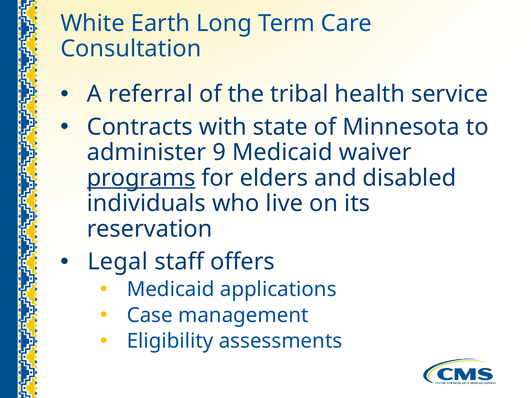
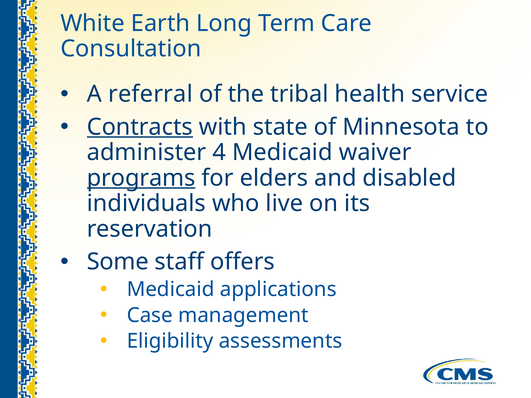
Contracts underline: none -> present
9: 9 -> 4
Legal: Legal -> Some
